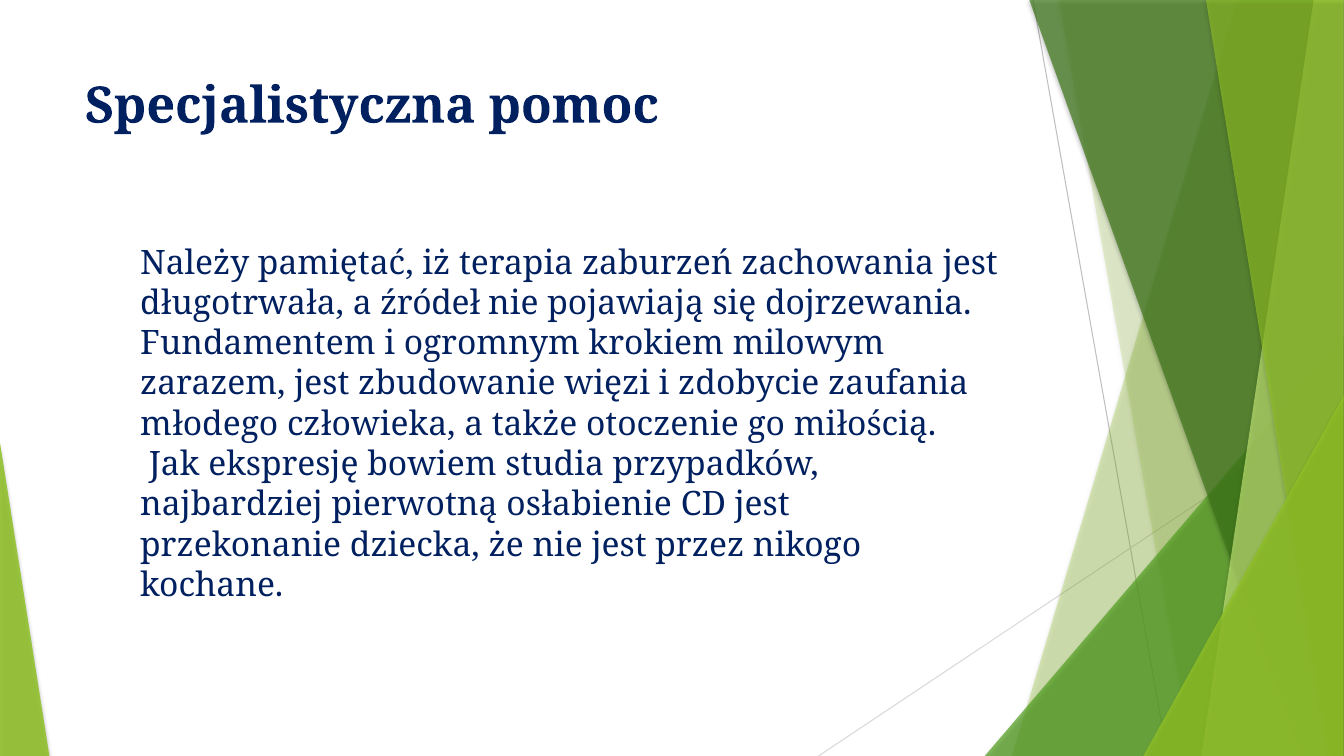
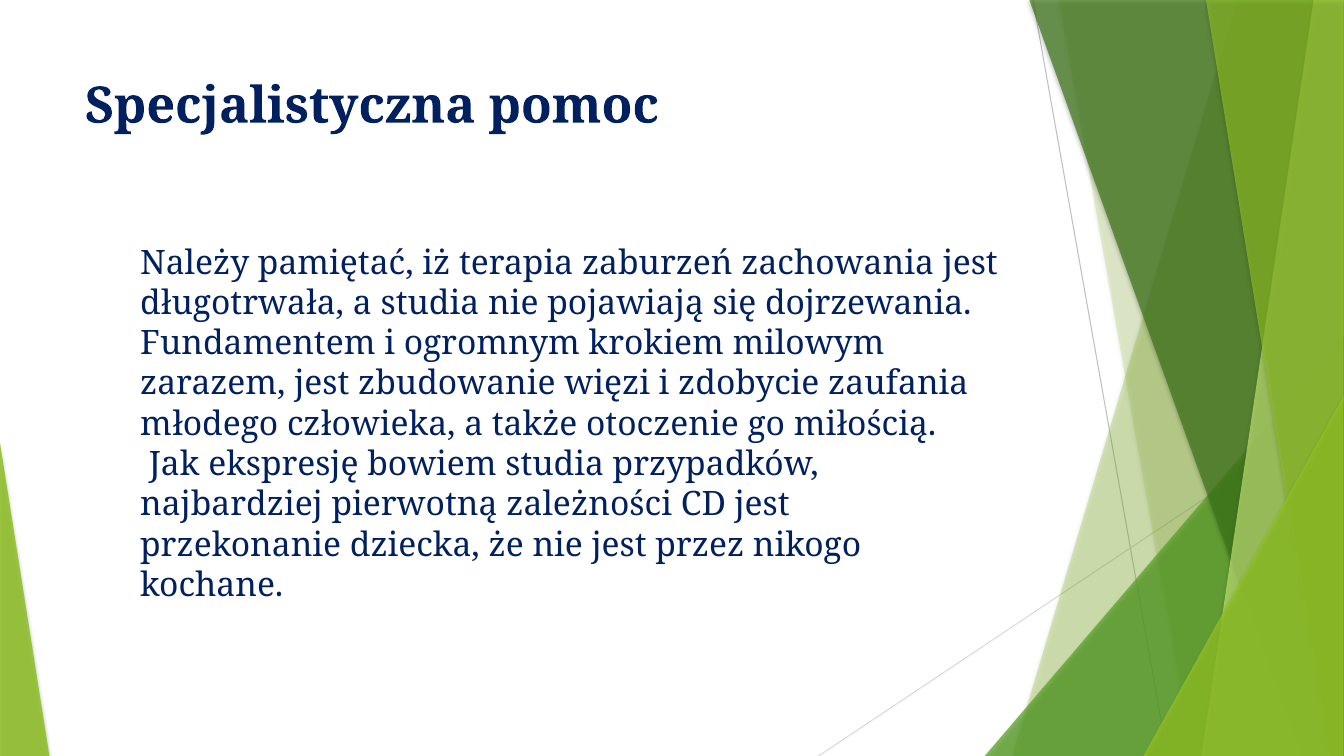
a źródeł: źródeł -> studia
osłabienie: osłabienie -> zależności
